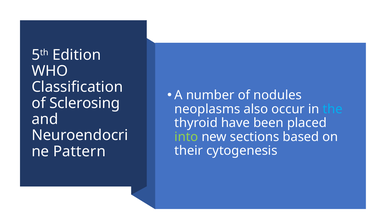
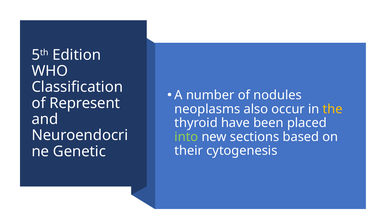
Sclerosing: Sclerosing -> Represent
the colour: light blue -> yellow
Pattern: Pattern -> Genetic
